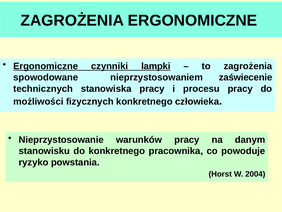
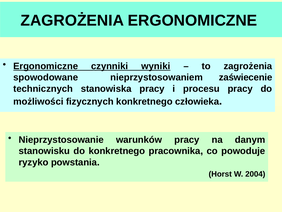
lampki: lampki -> wyniki
